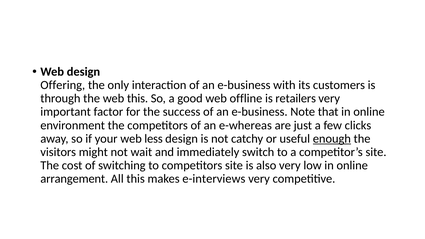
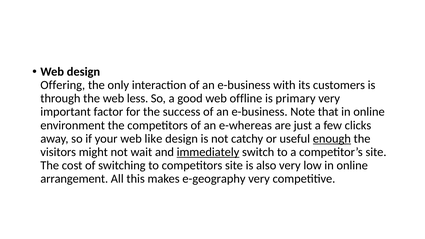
web this: this -> less
retailers: retailers -> primary
less: less -> like
immediately underline: none -> present
e-interviews: e-interviews -> e-geography
